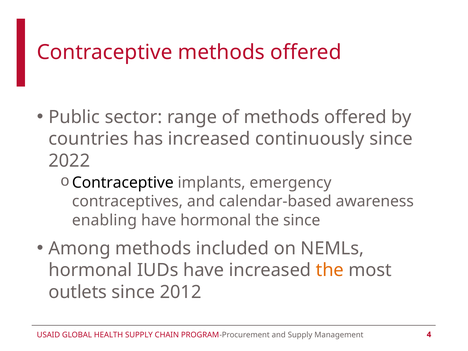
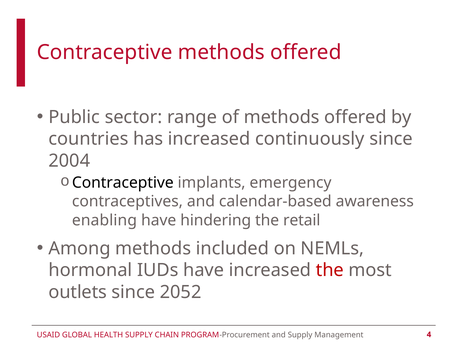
2022: 2022 -> 2004
have hormonal: hormonal -> hindering
the since: since -> retail
the at (330, 270) colour: orange -> red
2012: 2012 -> 2052
